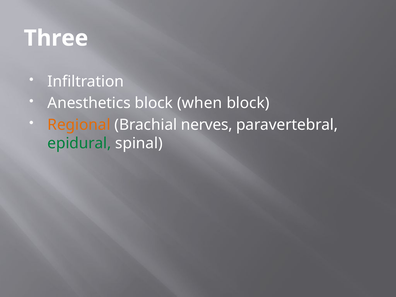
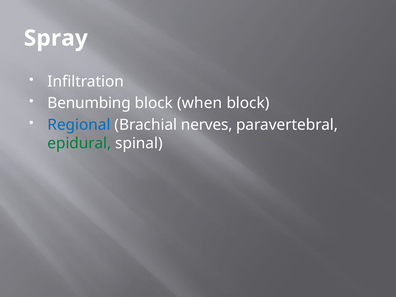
Three: Three -> Spray
Anesthetics: Anesthetics -> Benumbing
Regional colour: orange -> blue
